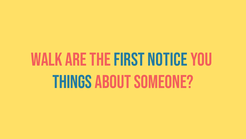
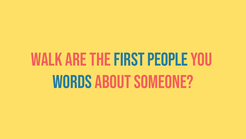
notice: notice -> people
things: things -> words
